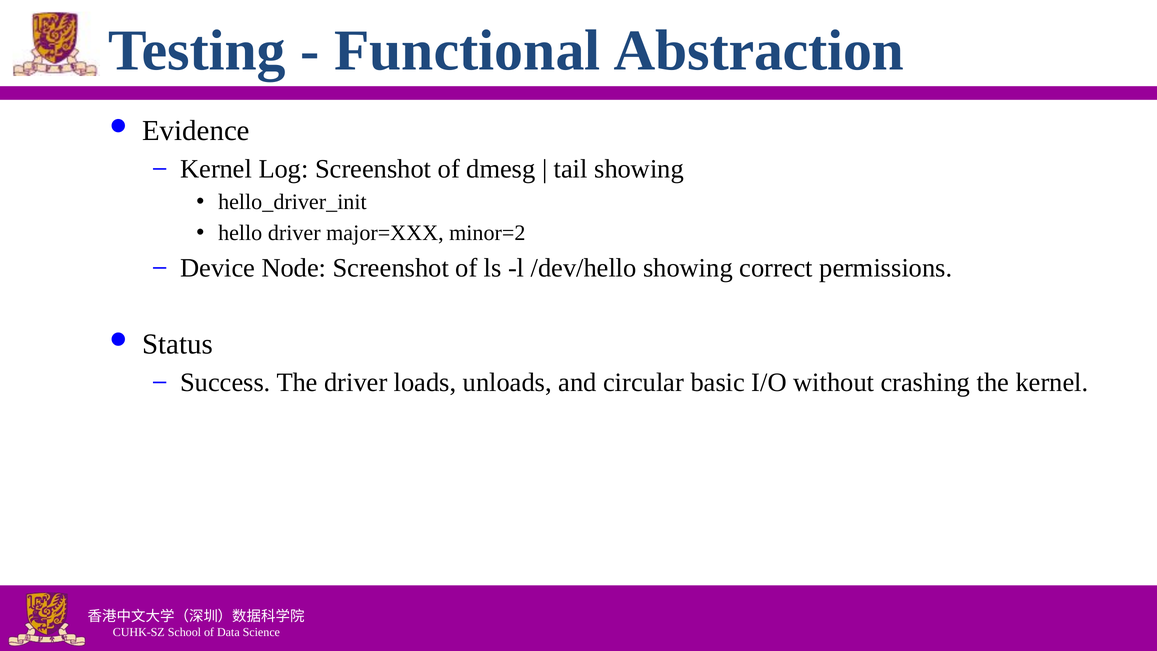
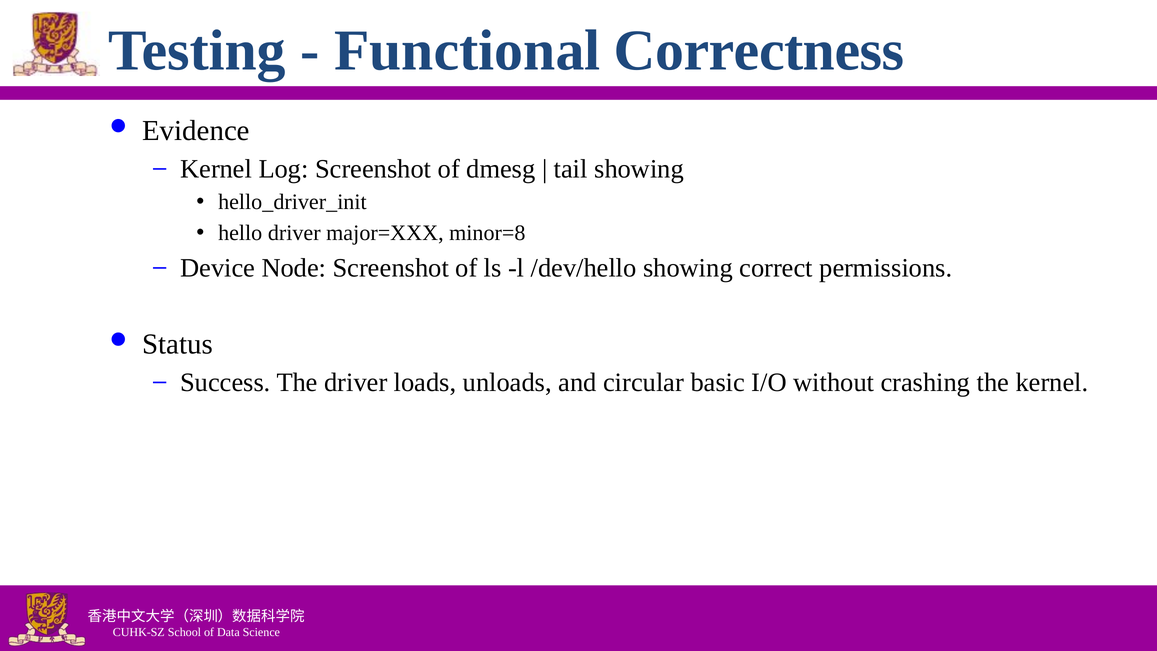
Abstraction: Abstraction -> Correctness
minor=2: minor=2 -> minor=8
